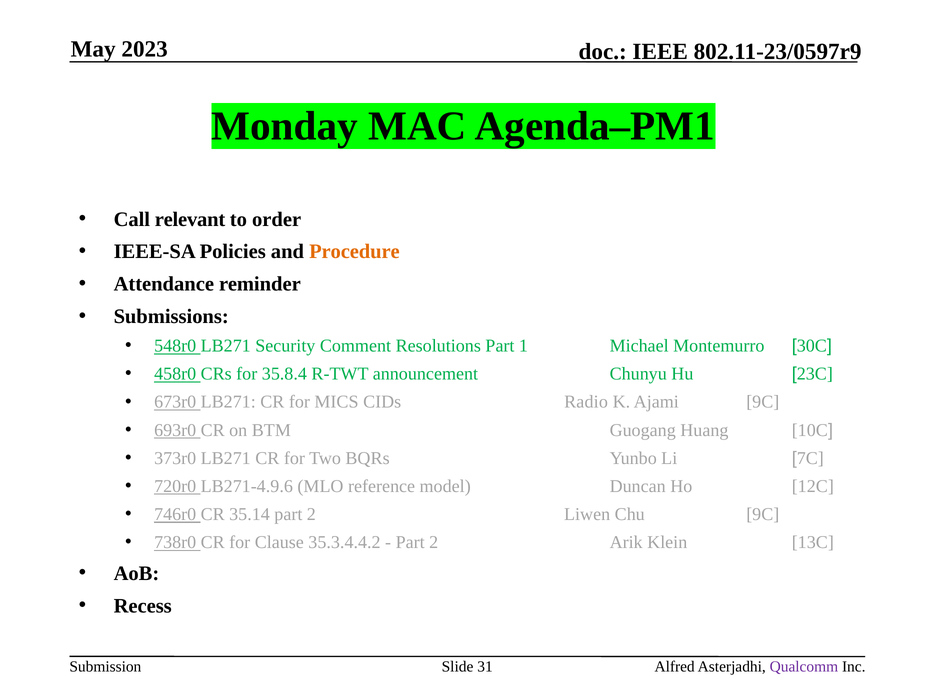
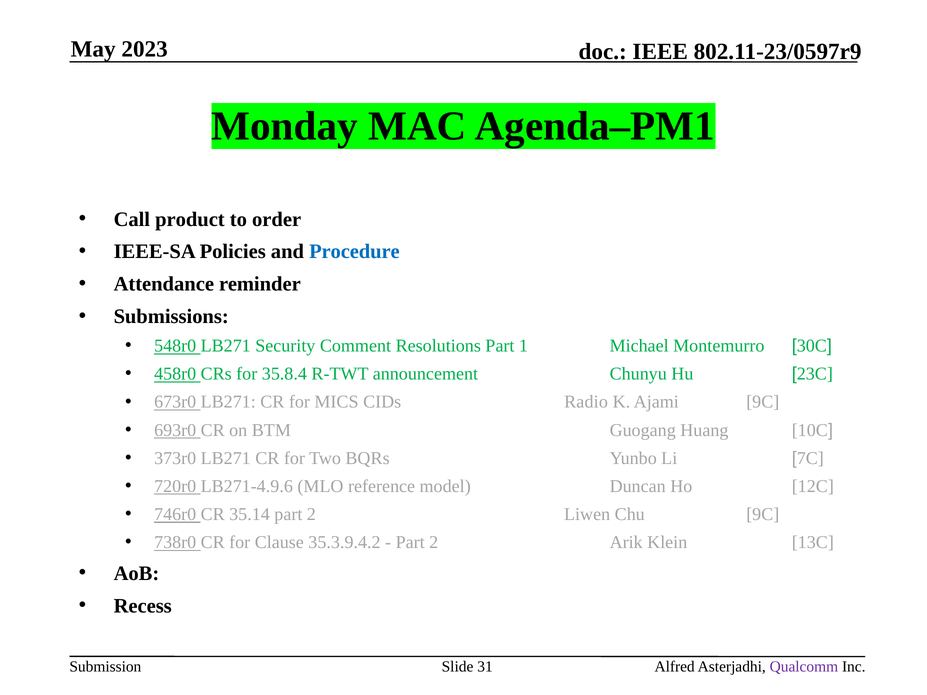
relevant: relevant -> product
Procedure colour: orange -> blue
35.3.4.4.2: 35.3.4.4.2 -> 35.3.9.4.2
